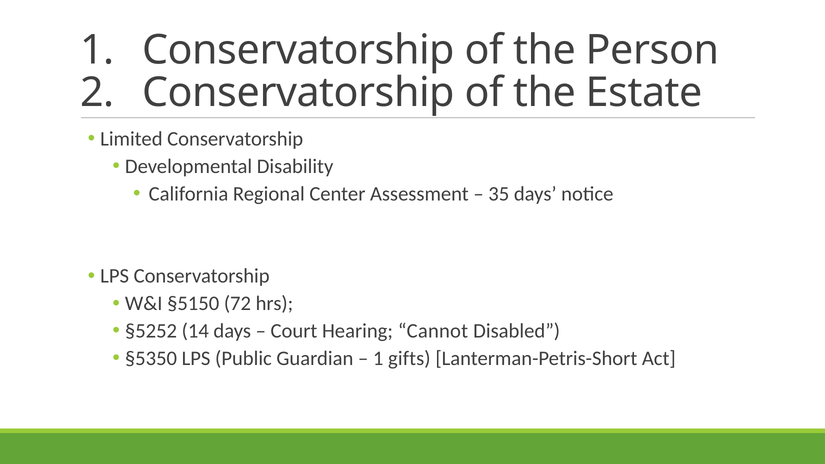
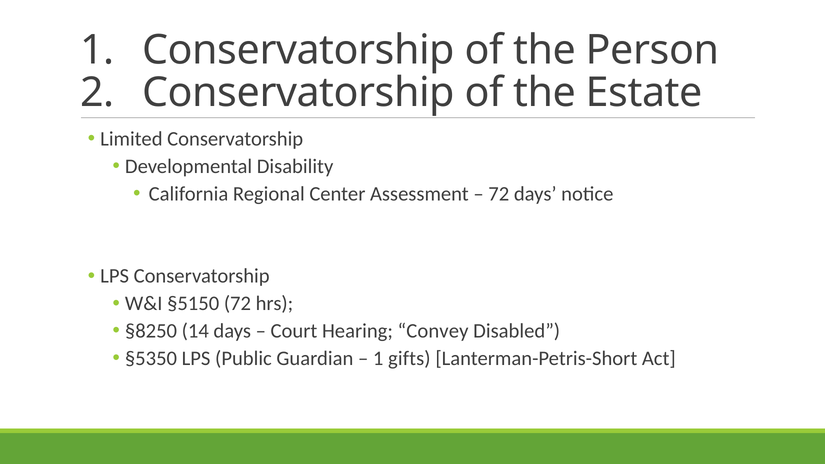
35 at (499, 194): 35 -> 72
§5252: §5252 -> §8250
Cannot: Cannot -> Convey
